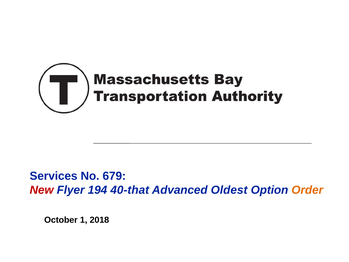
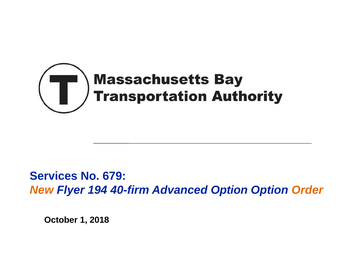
New colour: red -> orange
40-that: 40-that -> 40-firm
Advanced Oldest: Oldest -> Option
